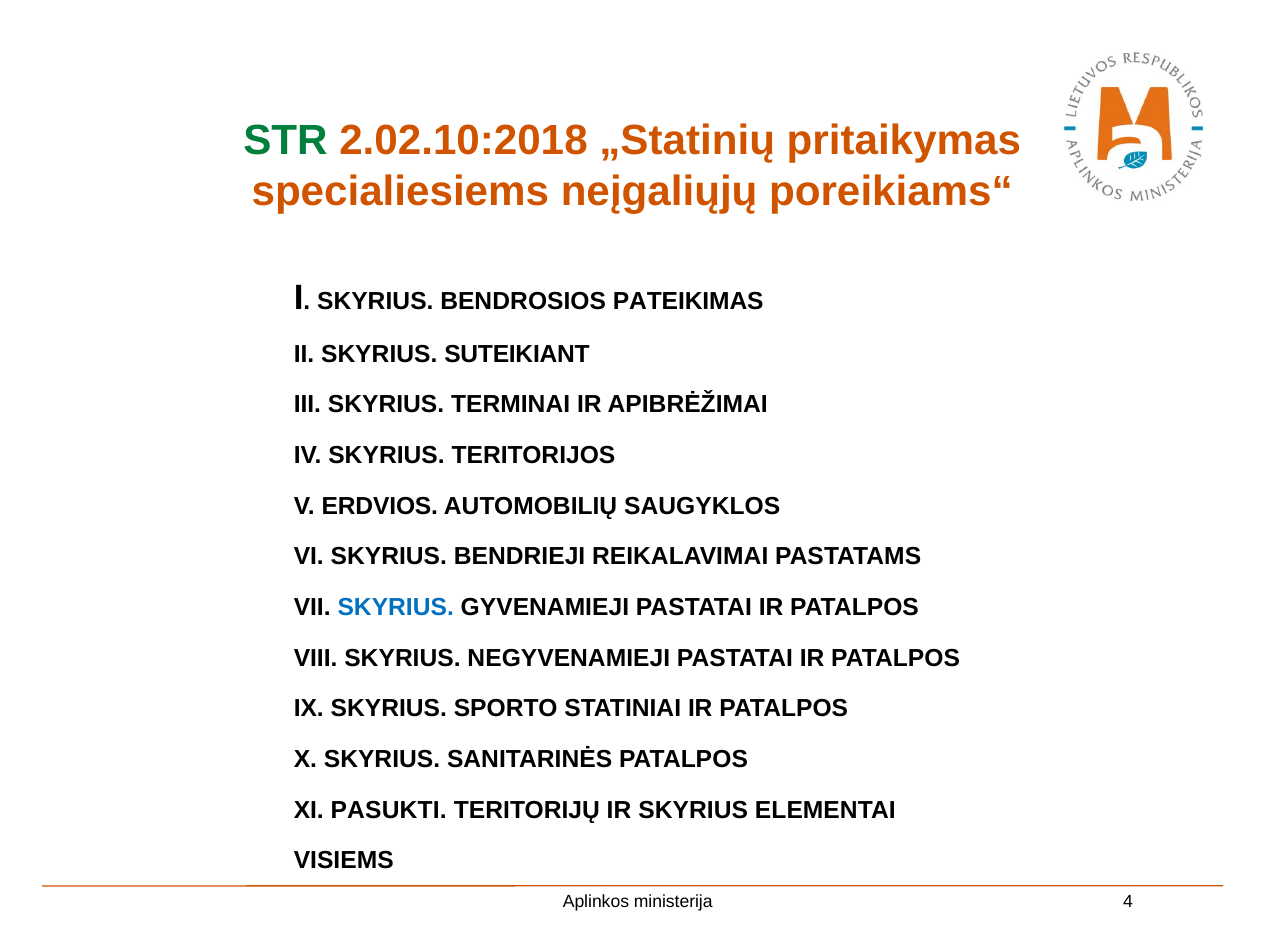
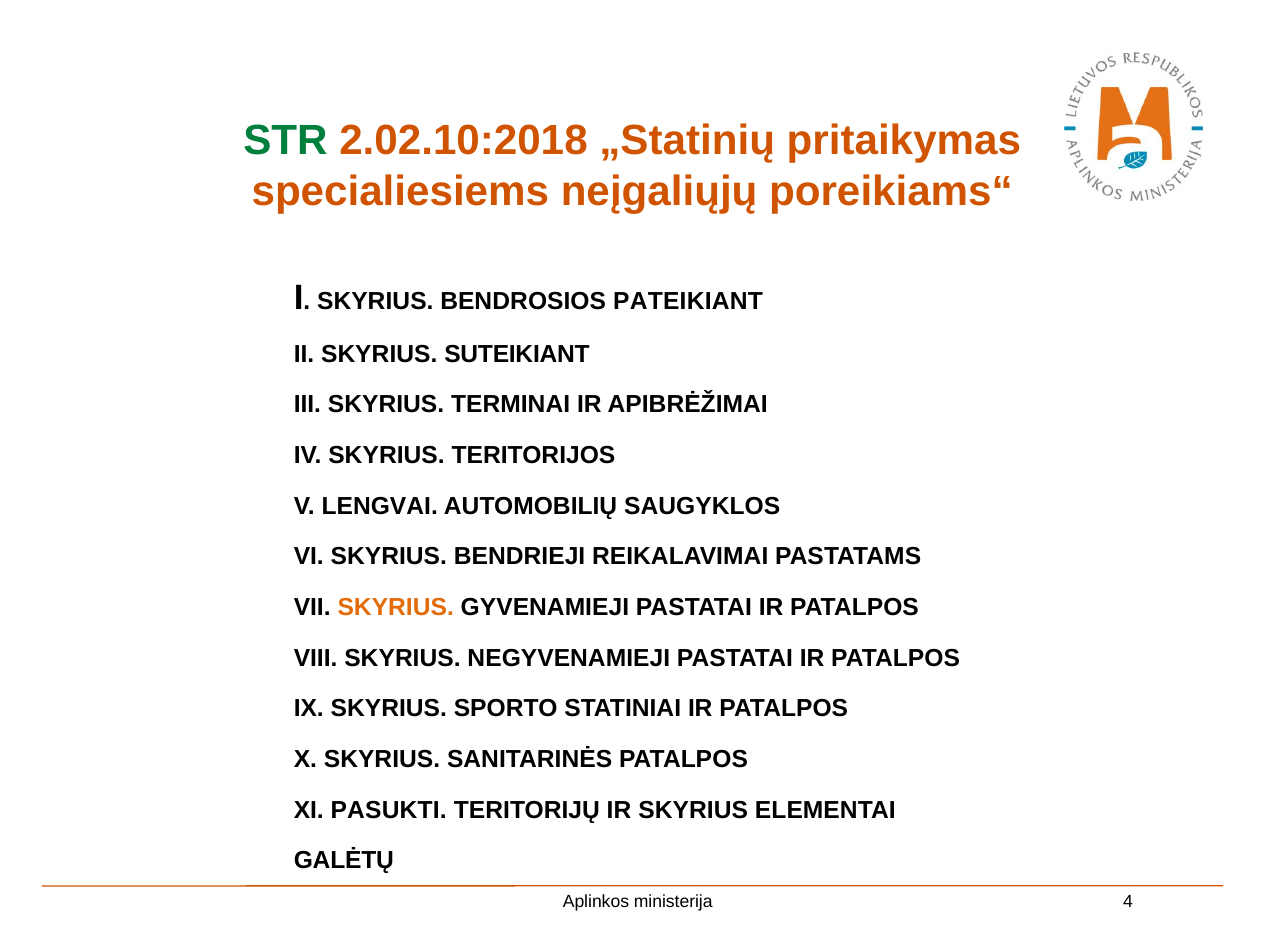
PATEIKIMAS: PATEIKIMAS -> PATEIKIANT
ERDVIOS: ERDVIOS -> LENGVAI
SKYRIUS at (396, 607) colour: blue -> orange
VISIEMS: VISIEMS -> GALĖTŲ
